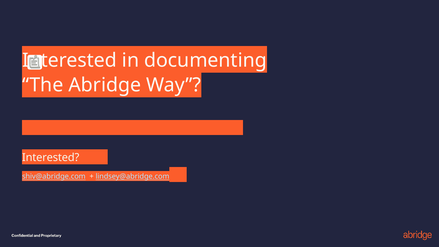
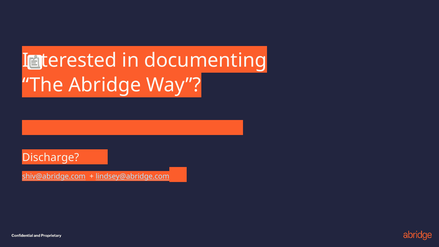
Interested at (51, 158): Interested -> Discharge
